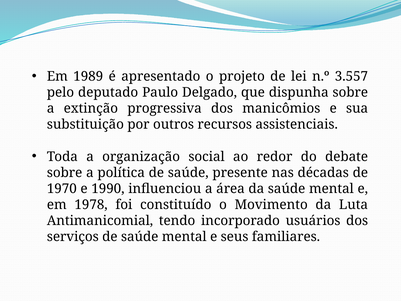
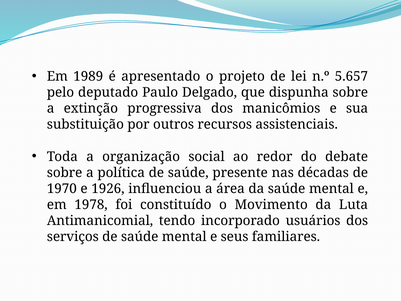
3.557: 3.557 -> 5.657
1990: 1990 -> 1926
